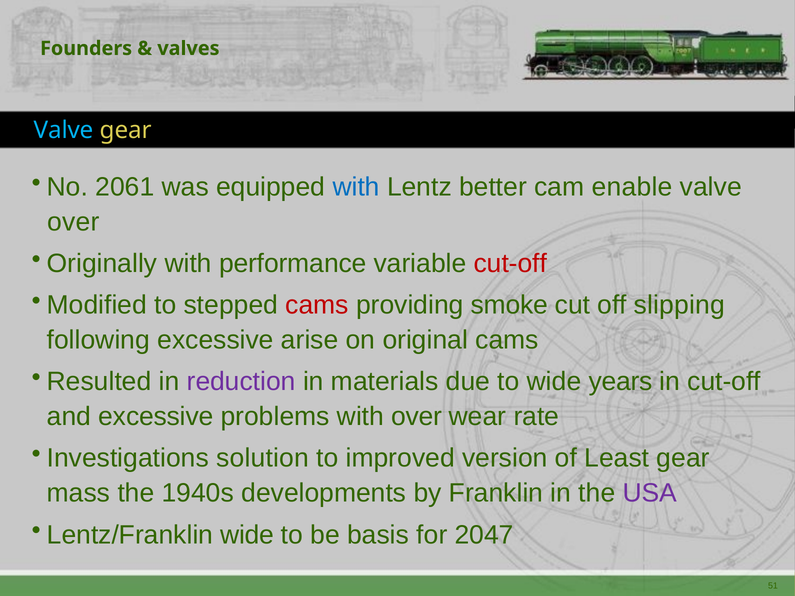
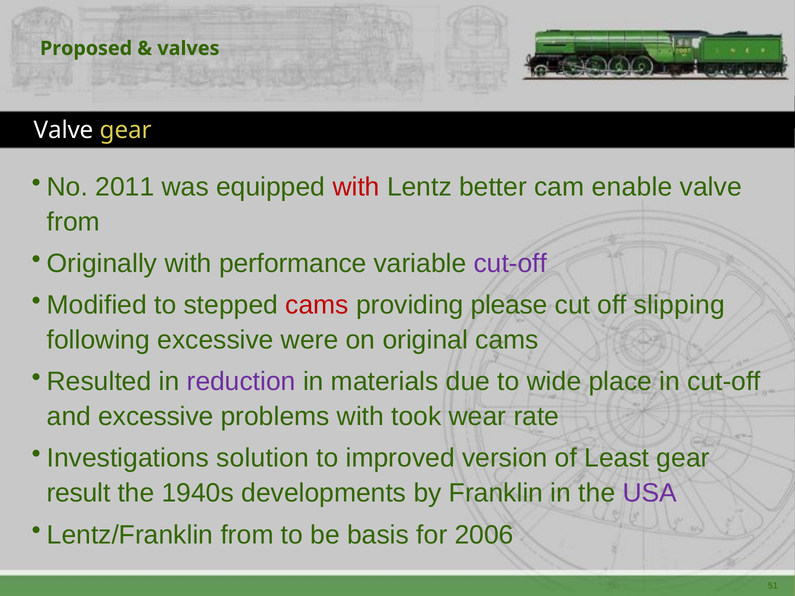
Founders: Founders -> Proposed
Valve at (64, 130) colour: light blue -> white
2061: 2061 -> 2011
with at (356, 187) colour: blue -> red
over at (73, 222): over -> from
cut-off at (510, 264) colour: red -> purple
smoke: smoke -> please
arise: arise -> were
years: years -> place
with over: over -> took
mass: mass -> result
Lentz/Franklin wide: wide -> from
2047: 2047 -> 2006
